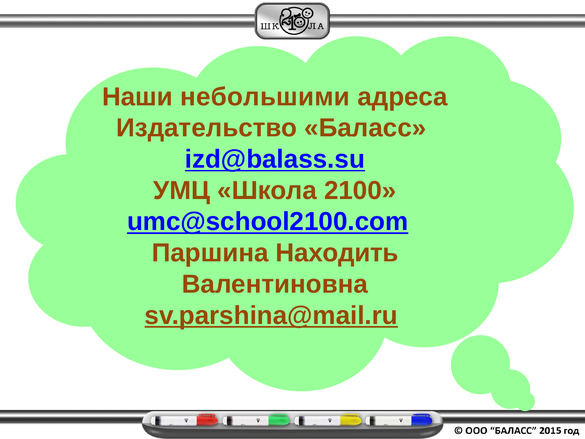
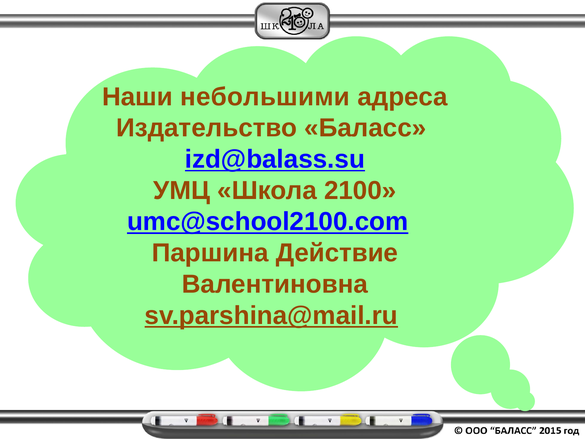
Находить: Находить -> Действие
